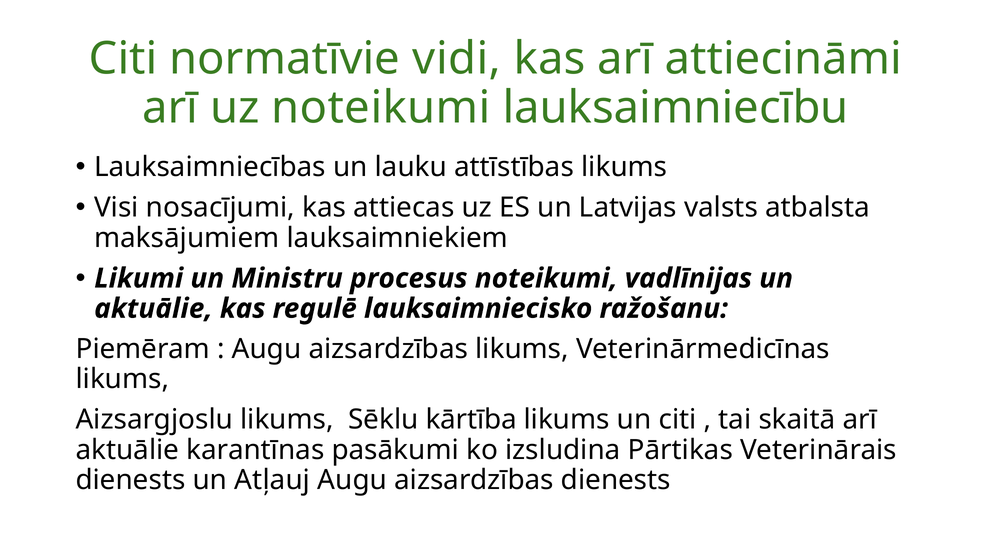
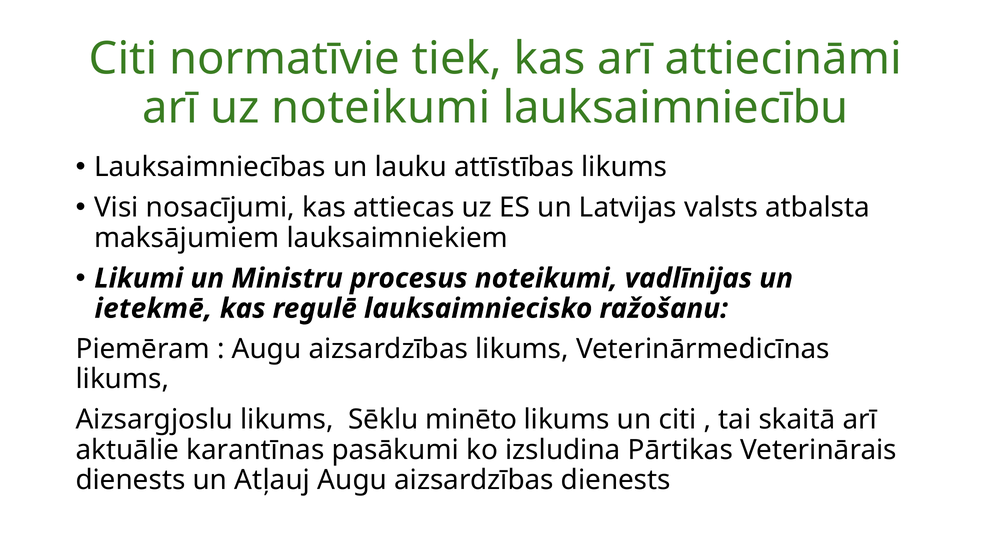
vidi: vidi -> tiek
aktuālie at (153, 309): aktuālie -> ietekmē
kārtība: kārtība -> minēto
